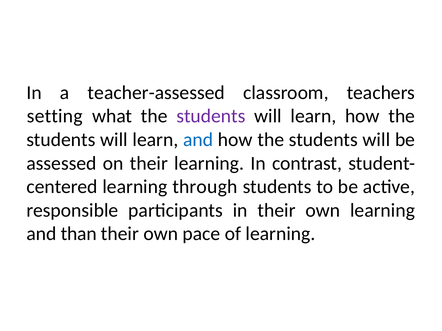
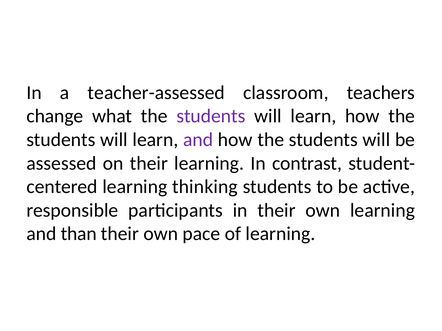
setting: setting -> change
and at (198, 140) colour: blue -> purple
through: through -> thinking
